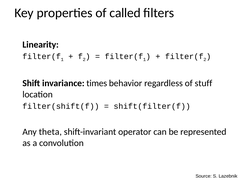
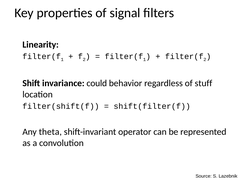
called: called -> signal
times: times -> could
